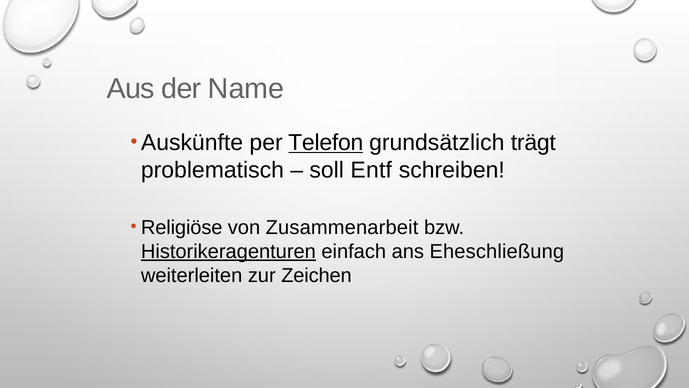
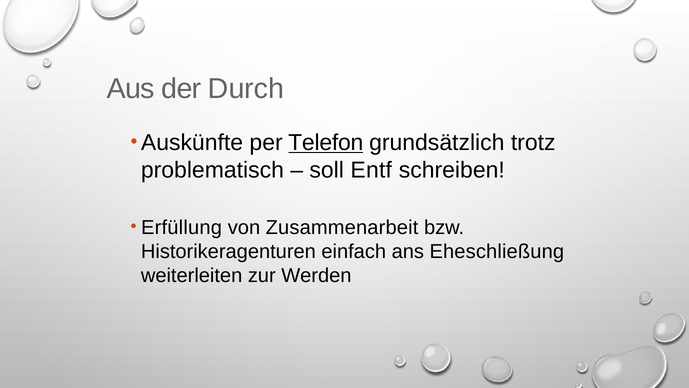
Name: Name -> Durch
trägt: trägt -> trotz
Religiöse: Religiöse -> Erfüllung
Historikeragenturen underline: present -> none
Zeichen: Zeichen -> Werden
